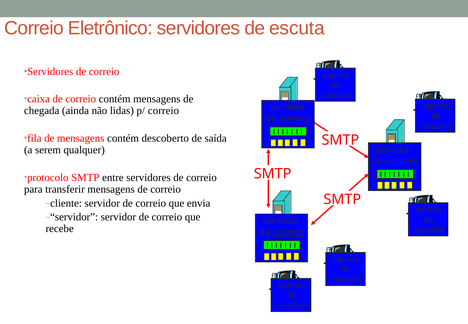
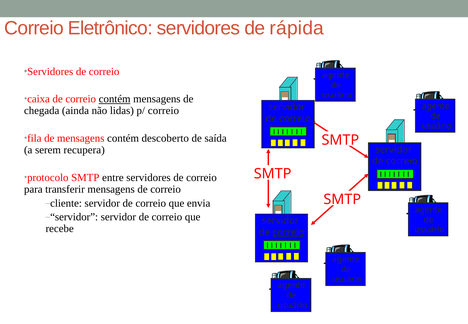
escuta: escuta -> rápida
contém at (115, 99) underline: none -> present
qualquer: qualquer -> recupera
